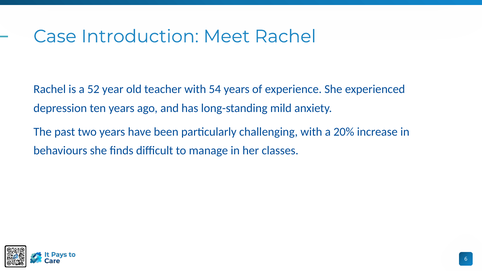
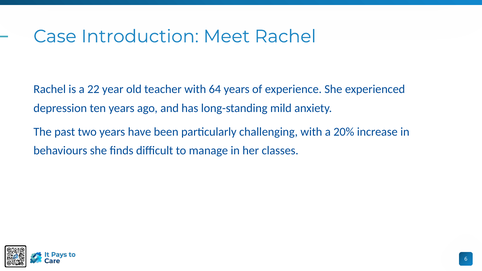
52: 52 -> 22
54: 54 -> 64
